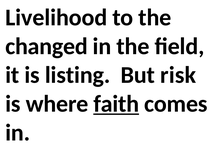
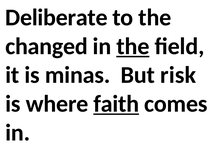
Livelihood: Livelihood -> Deliberate
the at (133, 46) underline: none -> present
listing: listing -> minas
